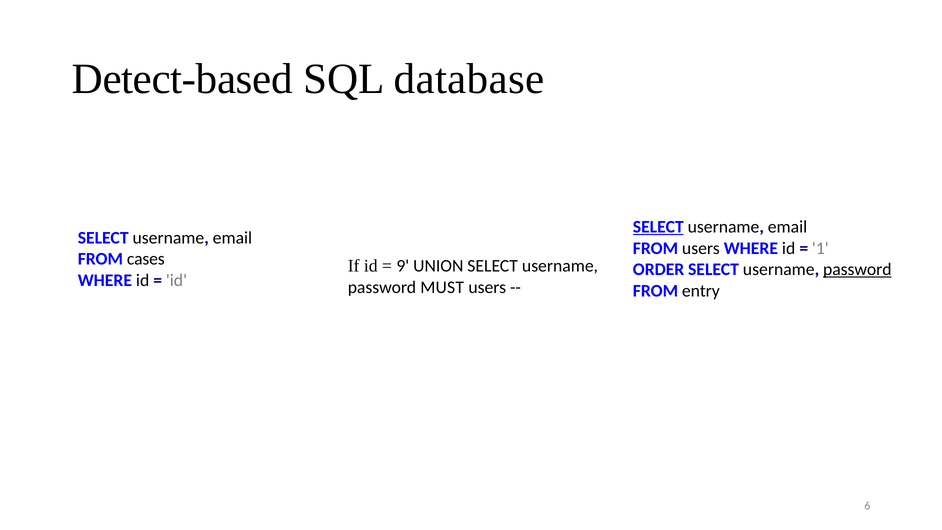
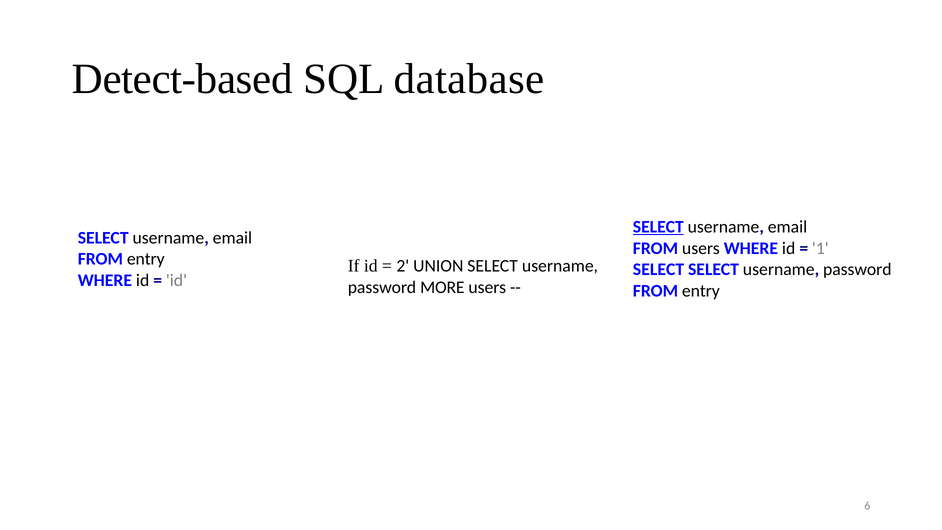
cases at (146, 259): cases -> entry
9: 9 -> 2
ORDER at (659, 269): ORDER -> SELECT
password at (857, 269) underline: present -> none
MUST: MUST -> MORE
